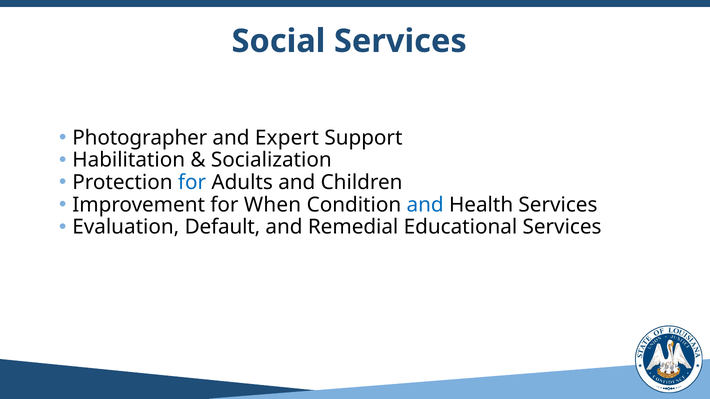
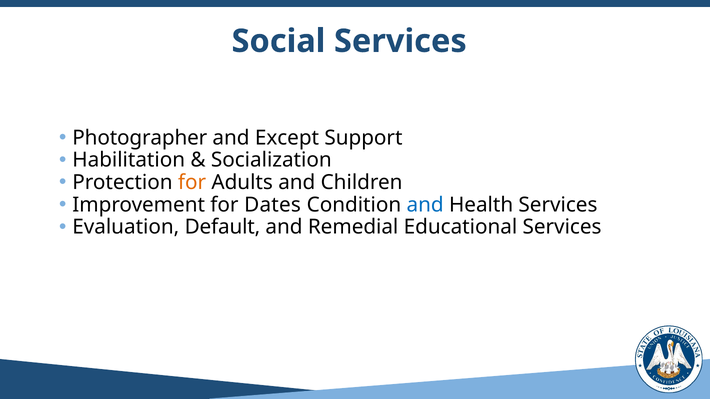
Expert: Expert -> Except
for at (192, 183) colour: blue -> orange
When: When -> Dates
